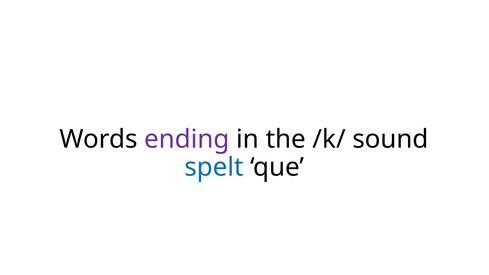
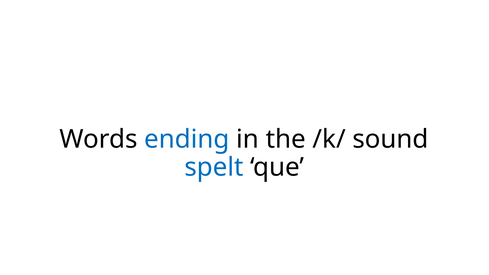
ending colour: purple -> blue
